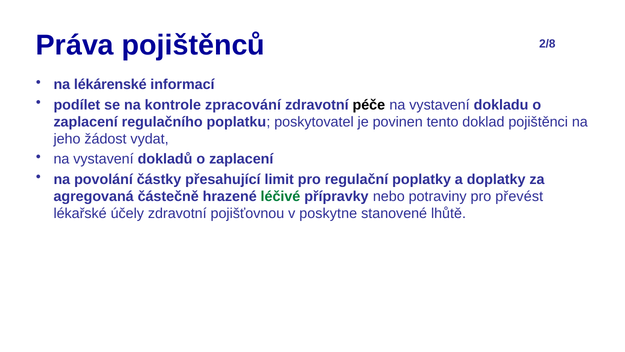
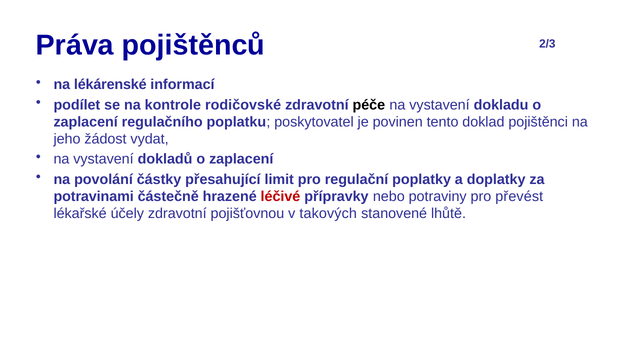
2/8: 2/8 -> 2/3
zpracování: zpracování -> rodičovské
agregovaná: agregovaná -> potravinami
léčivé colour: green -> red
poskytne: poskytne -> takových
